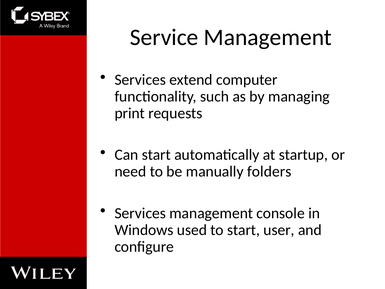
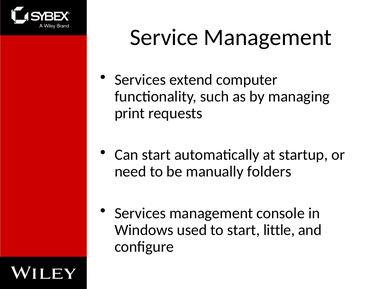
user: user -> little
